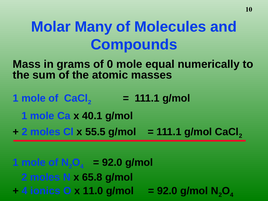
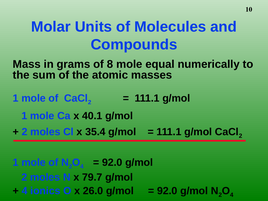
Many: Many -> Units
0: 0 -> 8
55.5: 55.5 -> 35.4
65.8: 65.8 -> 79.7
11.0: 11.0 -> 26.0
